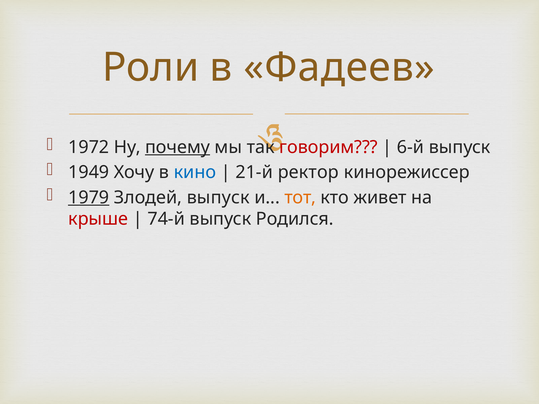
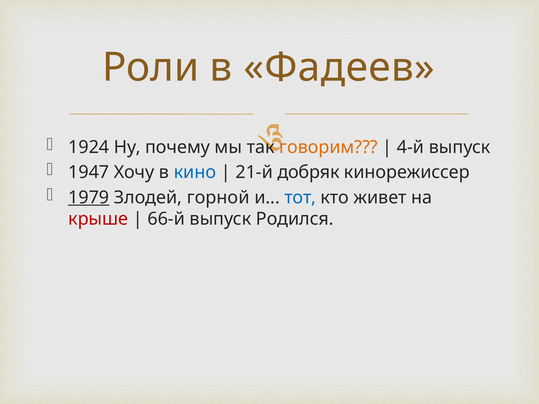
1972: 1972 -> 1924
почему underline: present -> none
говорим colour: red -> orange
6-й: 6-й -> 4-й
1949: 1949 -> 1947
ректор: ректор -> добряк
Злодей выпуск: выпуск -> горной
тот colour: orange -> blue
74-й: 74-й -> 66-й
